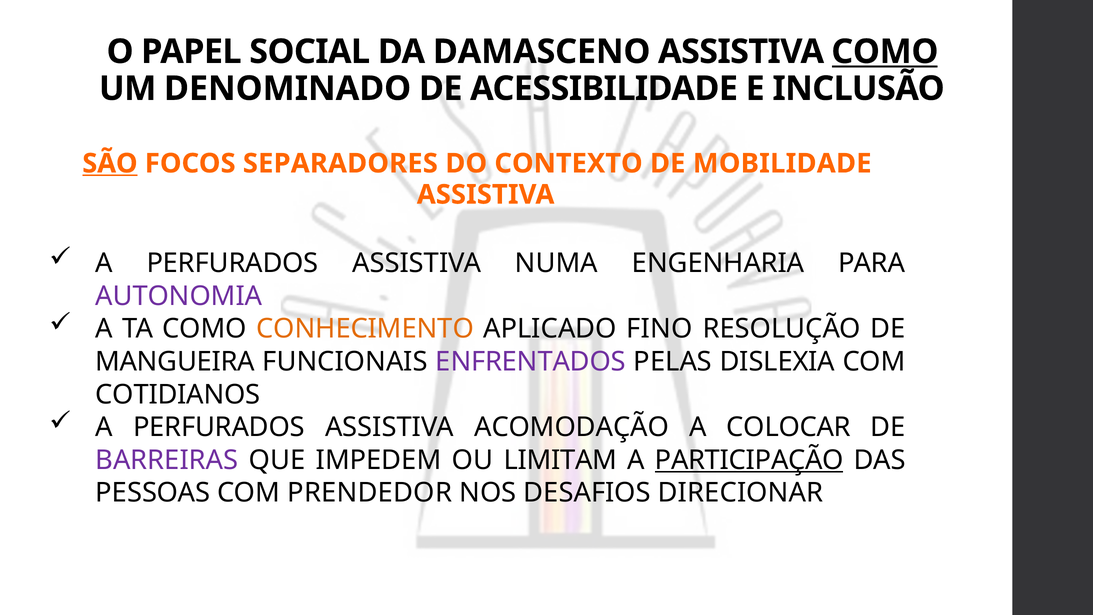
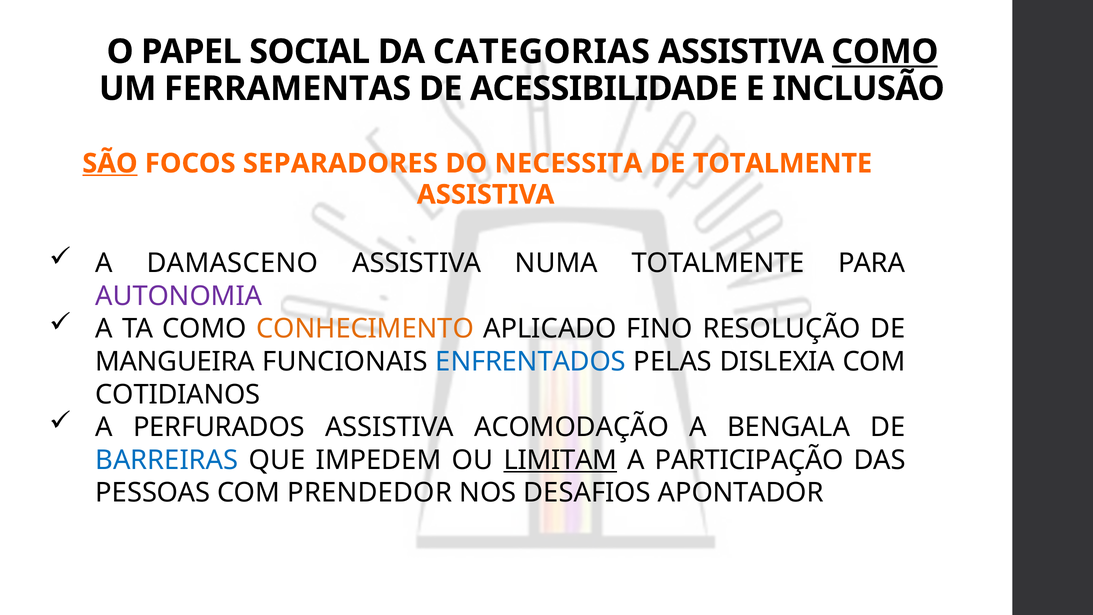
DAMASCENO: DAMASCENO -> CATEGORIAS
DENOMINADO: DENOMINADO -> FERRAMENTAS
CONTEXTO: CONTEXTO -> NECESSITA
DE MOBILIDADE: MOBILIDADE -> TOTALMENTE
PERFURADOS at (233, 263): PERFURADOS -> DAMASCENO
NUMA ENGENHARIA: ENGENHARIA -> TOTALMENTE
ENFRENTADOS colour: purple -> blue
COLOCAR: COLOCAR -> BENGALA
BARREIRAS colour: purple -> blue
LIMITAM underline: none -> present
PARTICIPAÇÃO underline: present -> none
DIRECIONAR: DIRECIONAR -> APONTADOR
